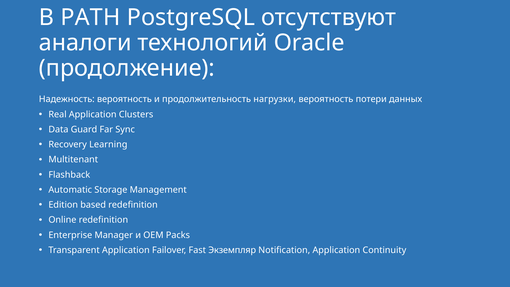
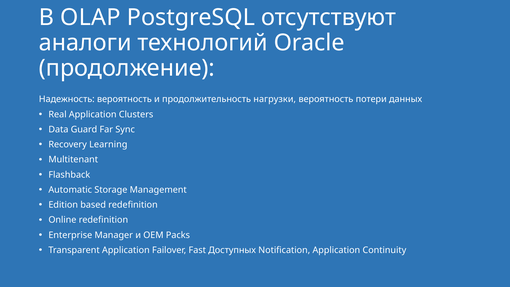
PATH: PATH -> OLAP
Экземпляр: Экземпляр -> Доступных
